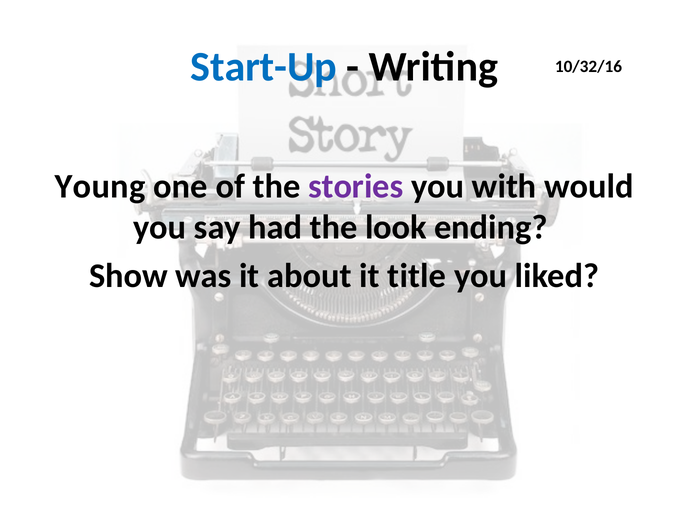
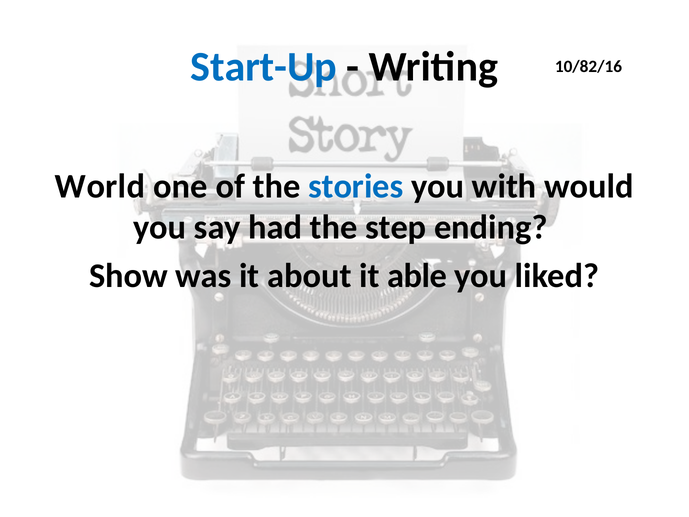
10/32/16: 10/32/16 -> 10/82/16
Young: Young -> World
stories colour: purple -> blue
look: look -> step
title: title -> able
